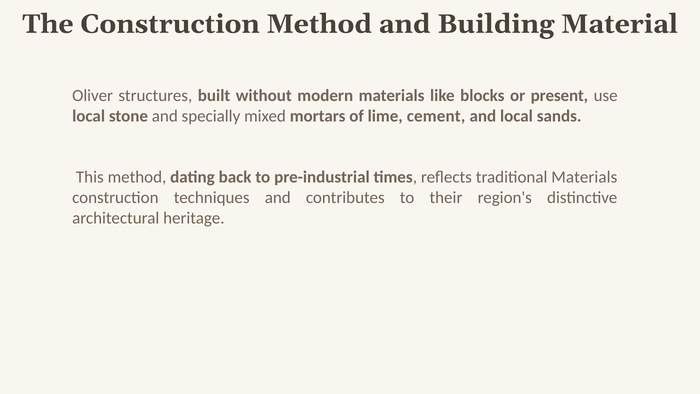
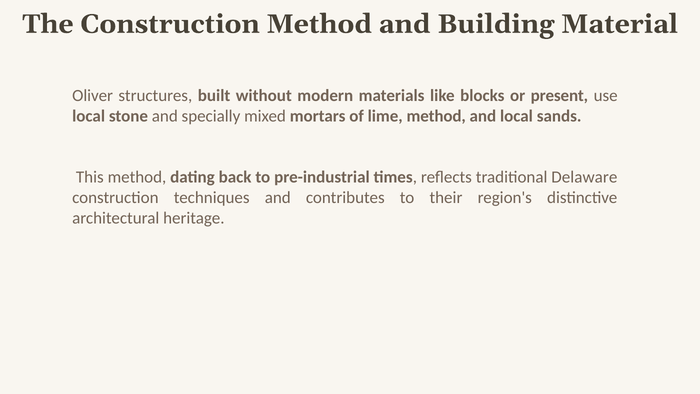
lime cement: cement -> method
traditional Materials: Materials -> Delaware
